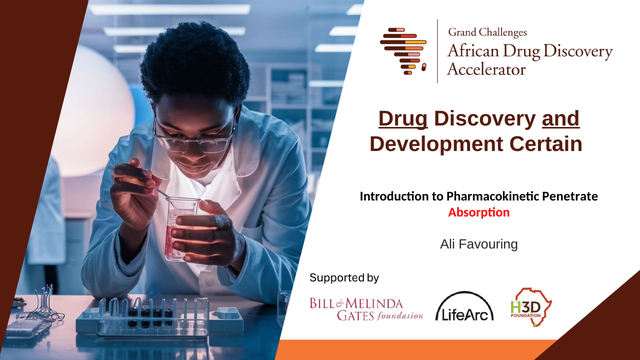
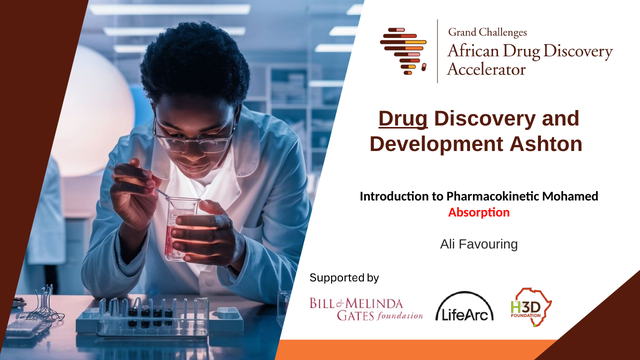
and underline: present -> none
Certain: Certain -> Ashton
Penetrate: Penetrate -> Mohamed
